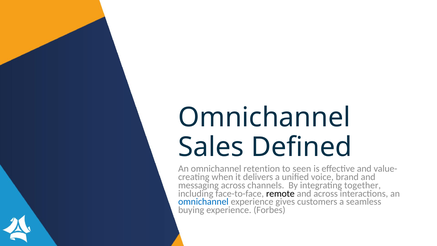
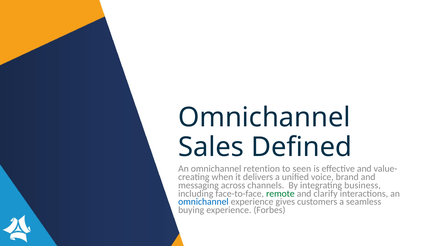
together: together -> business
remote colour: black -> green
and across: across -> clarify
